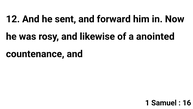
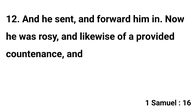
anointed: anointed -> provided
